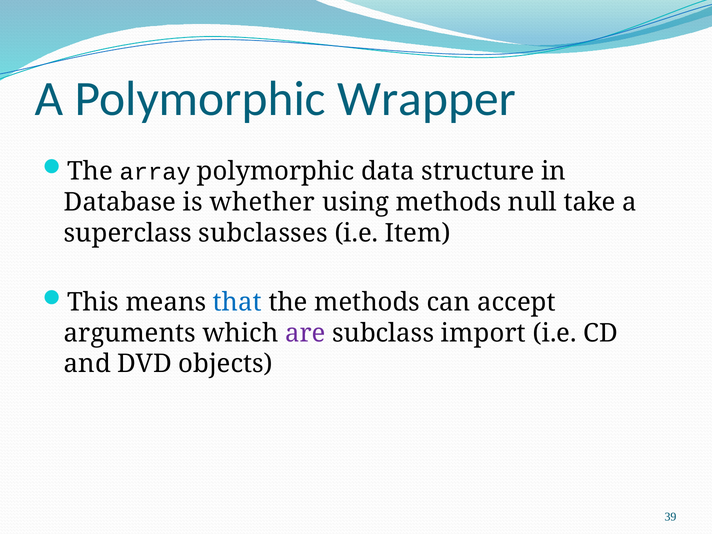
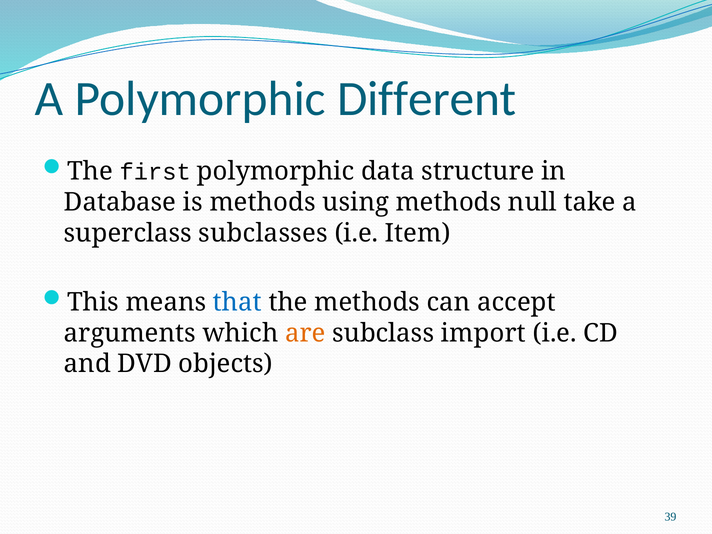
Wrapper: Wrapper -> Different
array: array -> first
is whether: whether -> methods
are colour: purple -> orange
